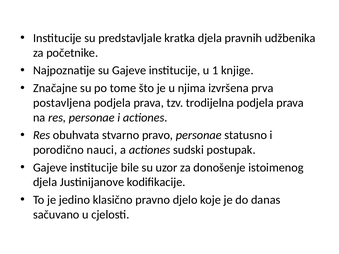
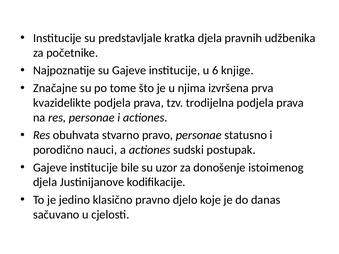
1: 1 -> 6
postavljena: postavljena -> kvazidelikte
